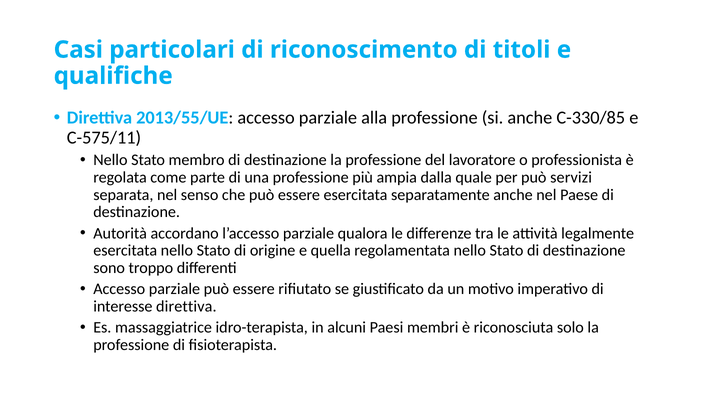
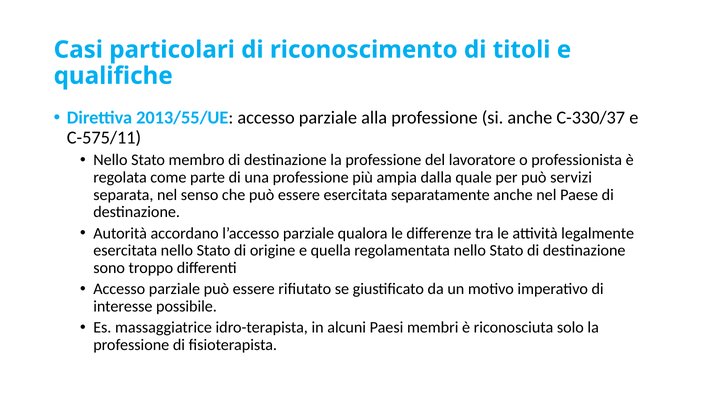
C-330/85: C-330/85 -> C-330/37
interesse direttiva: direttiva -> possibile
